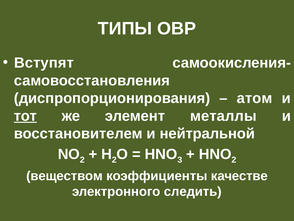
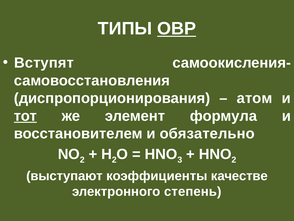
ОВР underline: none -> present
металлы: металлы -> формула
нейтральной: нейтральной -> обязательно
веществом: веществом -> выступают
следить: следить -> степень
